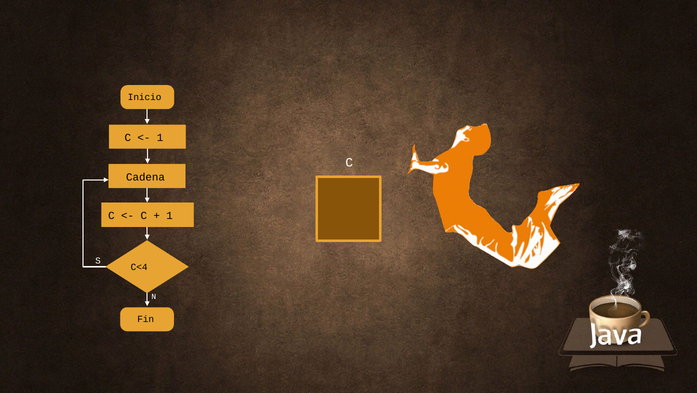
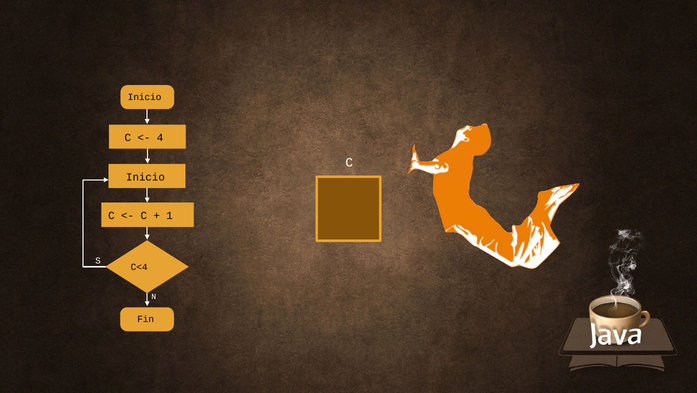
1 at (160, 137): 1 -> 4
Cadena at (145, 177): Cadena -> Inicio
